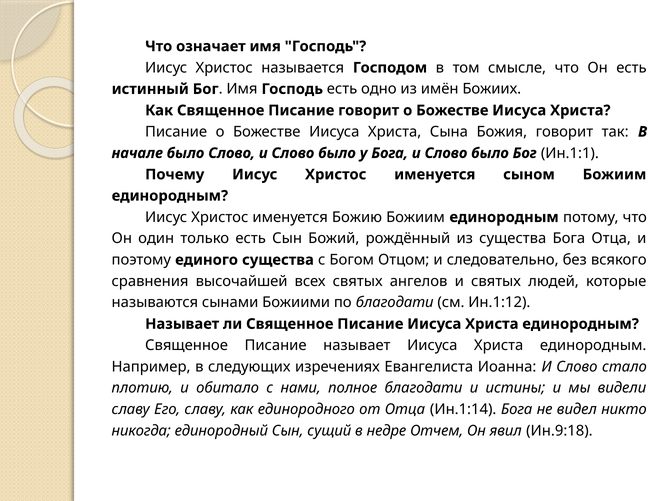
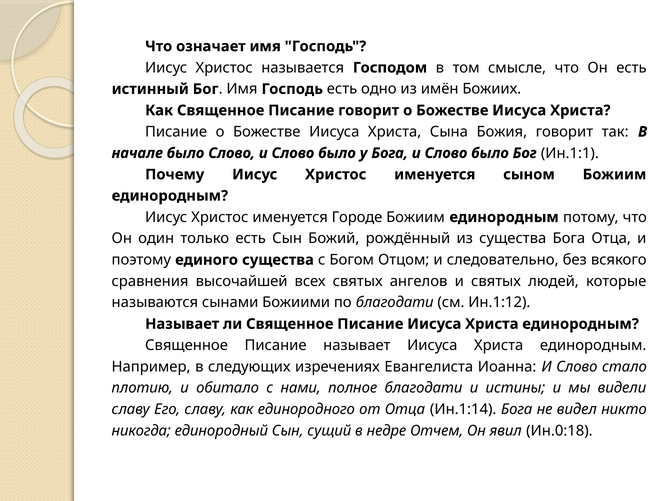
Божию: Божию -> Городе
Ин.9:18: Ин.9:18 -> Ин.0:18
